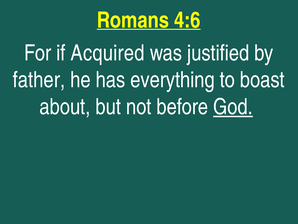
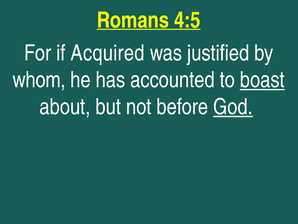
4:6: 4:6 -> 4:5
father: father -> whom
everything: everything -> accounted
boast underline: none -> present
